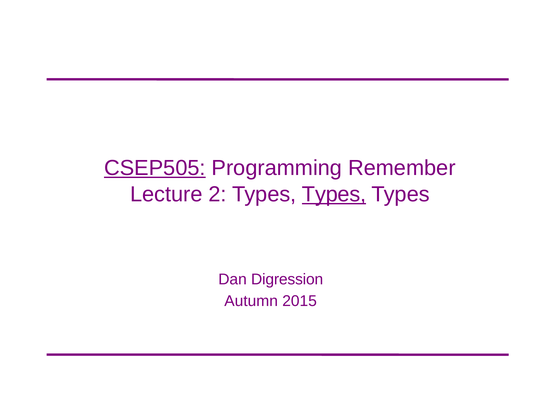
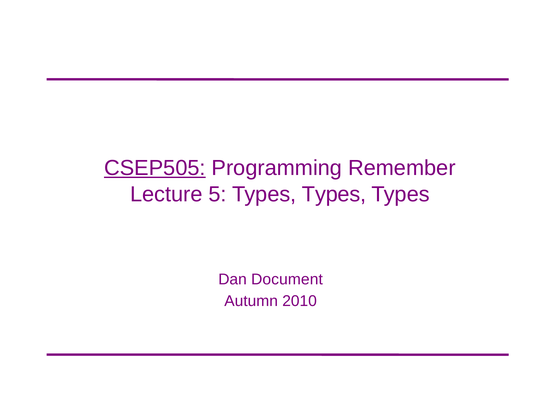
2: 2 -> 5
Types at (334, 194) underline: present -> none
Digression: Digression -> Document
2015: 2015 -> 2010
